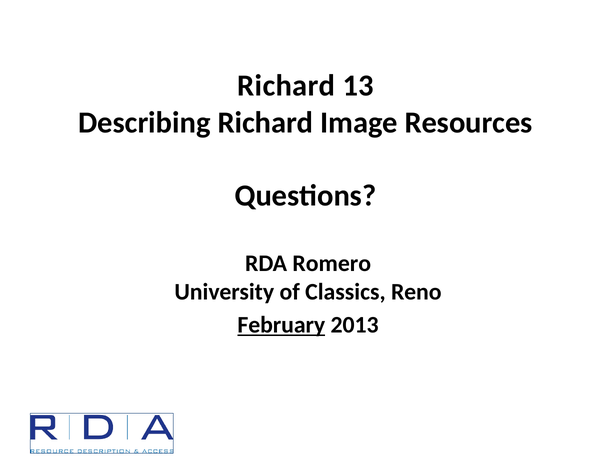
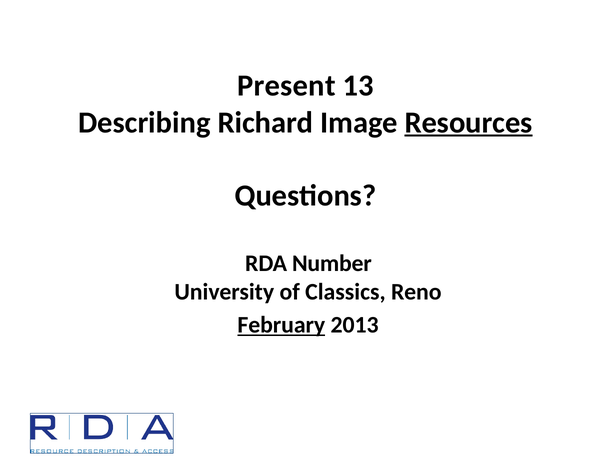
Richard at (286, 86): Richard -> Present
Resources underline: none -> present
Romero: Romero -> Number
